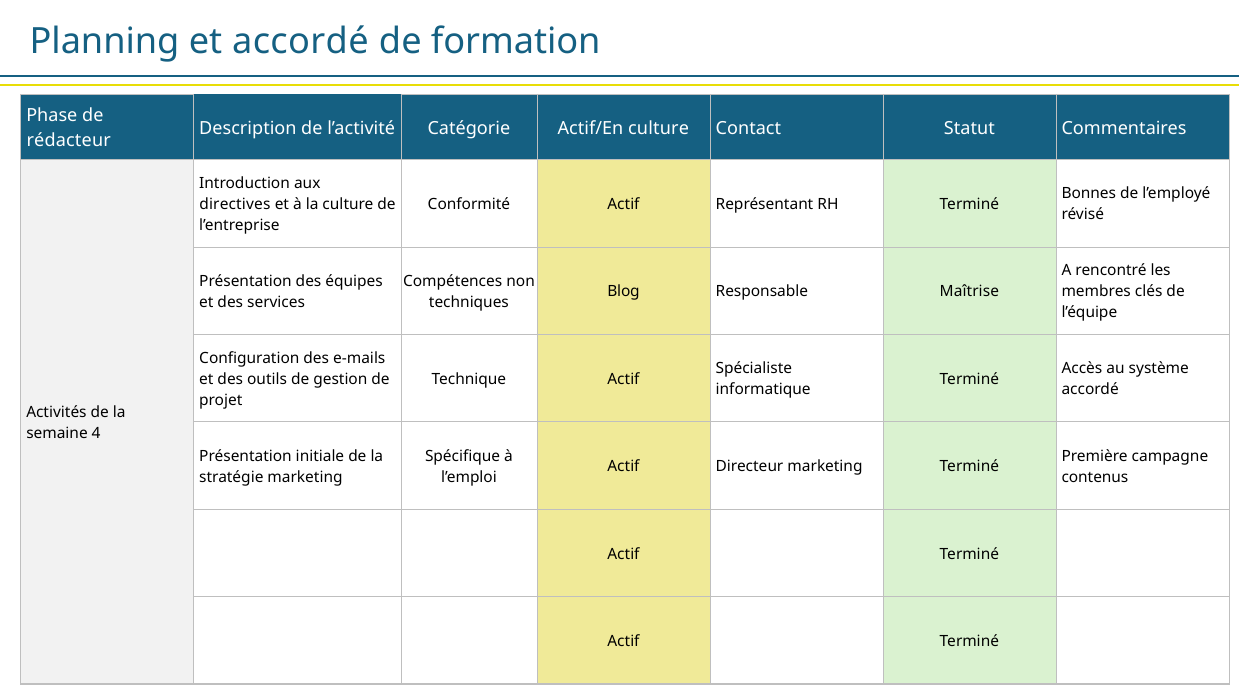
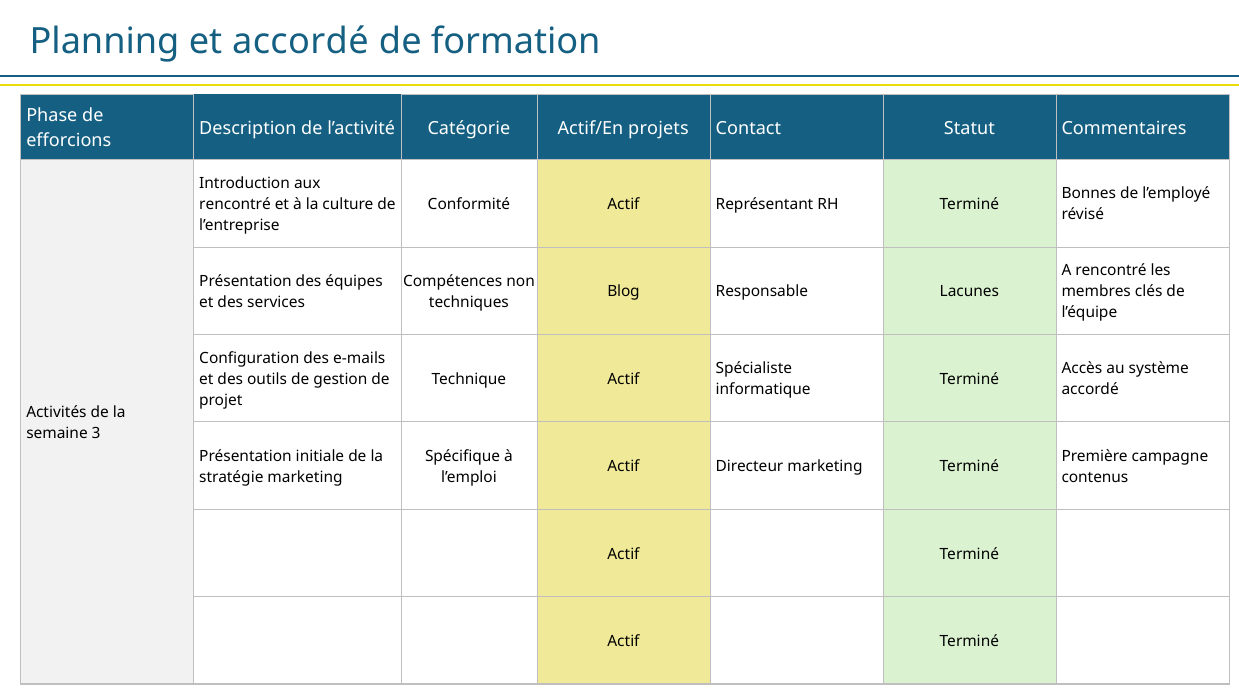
Actif/En culture: culture -> projets
rédacteur: rédacteur -> efforcions
directives at (235, 204): directives -> rencontré
Maîtrise: Maîtrise -> Lacunes
4: 4 -> 3
